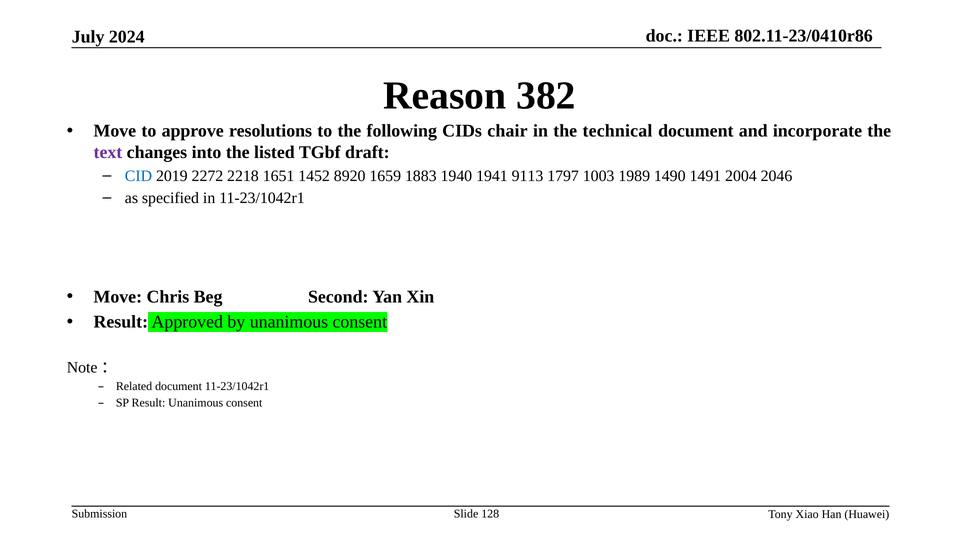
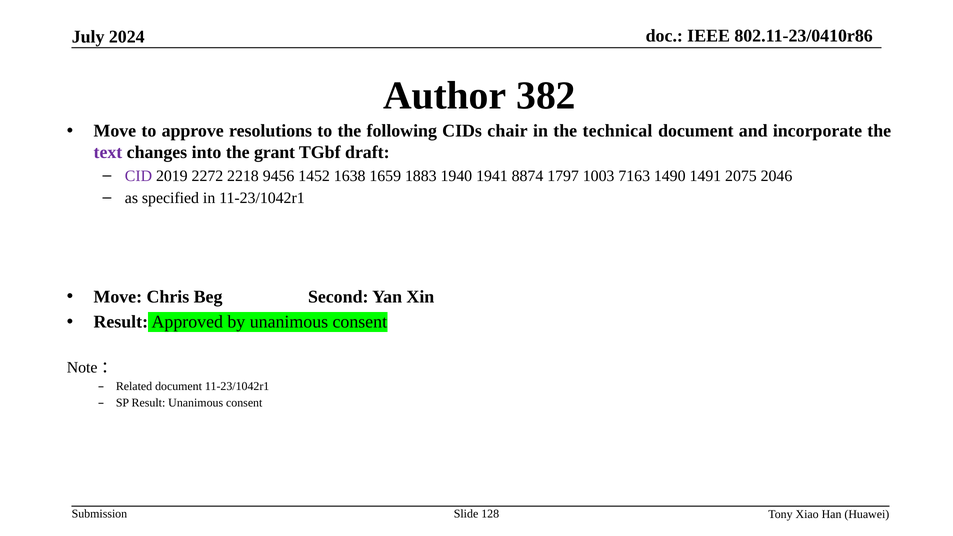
Reason: Reason -> Author
listed: listed -> grant
CID colour: blue -> purple
1651: 1651 -> 9456
8920: 8920 -> 1638
9113: 9113 -> 8874
1989: 1989 -> 7163
2004: 2004 -> 2075
